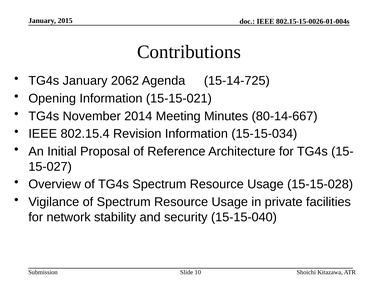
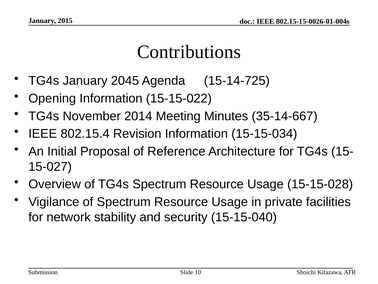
2062: 2062 -> 2045
15-15-021: 15-15-021 -> 15-15-022
80-14-667: 80-14-667 -> 35-14-667
